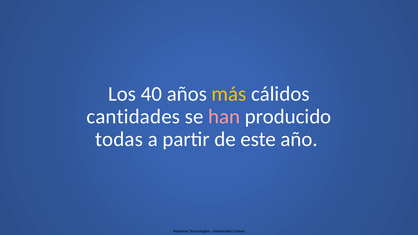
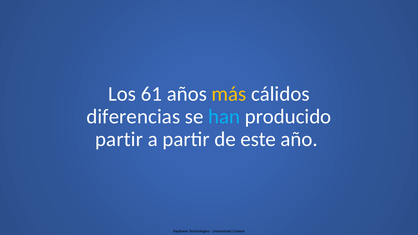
40: 40 -> 61
cantidades: cantidades -> diferencias
han colour: pink -> light blue
todas at (119, 139): todas -> partir
